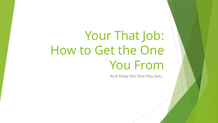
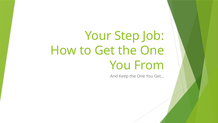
That: That -> Step
